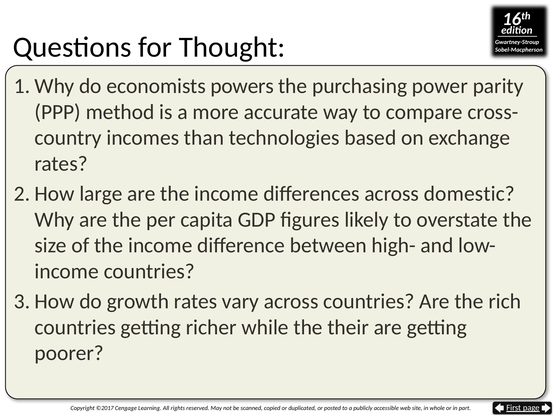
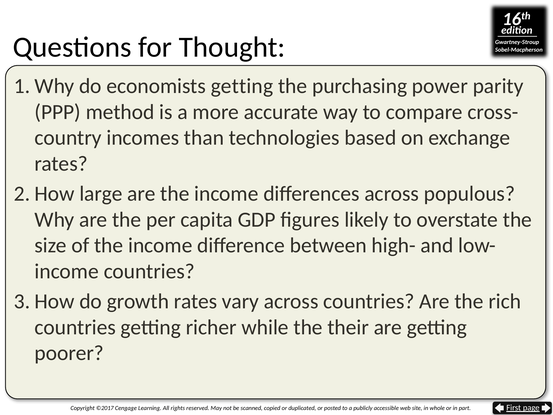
economists powers: powers -> getting
domestic: domestic -> populous
